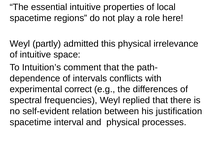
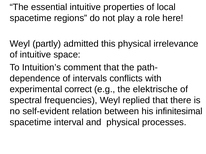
differences: differences -> elektrische
justification: justification -> infinitesimal
